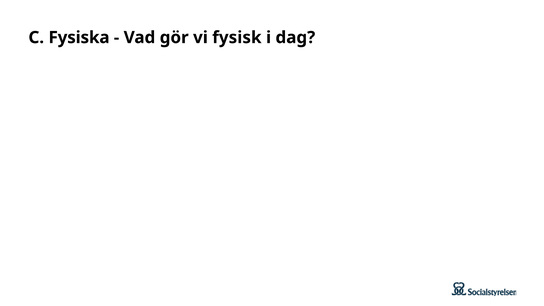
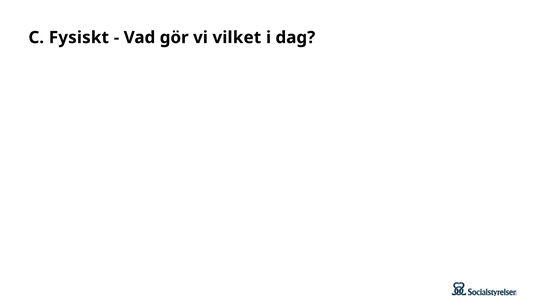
Fysiska: Fysiska -> Fysiskt
fysisk: fysisk -> vilket
